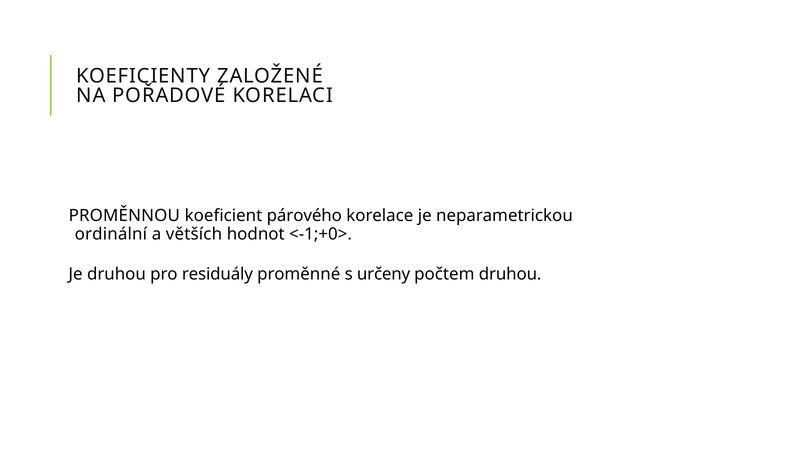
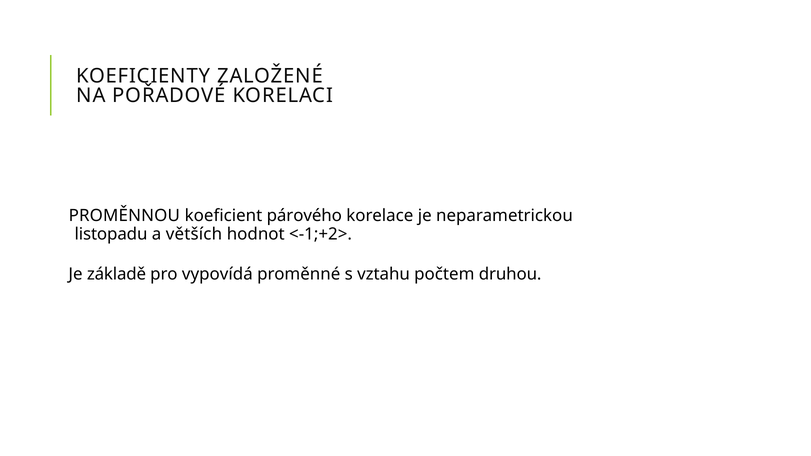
ordinální: ordinální -> listopadu
<-1;+0>: <-1;+0> -> <-1;+2>
Je druhou: druhou -> základě
residuály: residuály -> vypovídá
určeny: určeny -> vztahu
